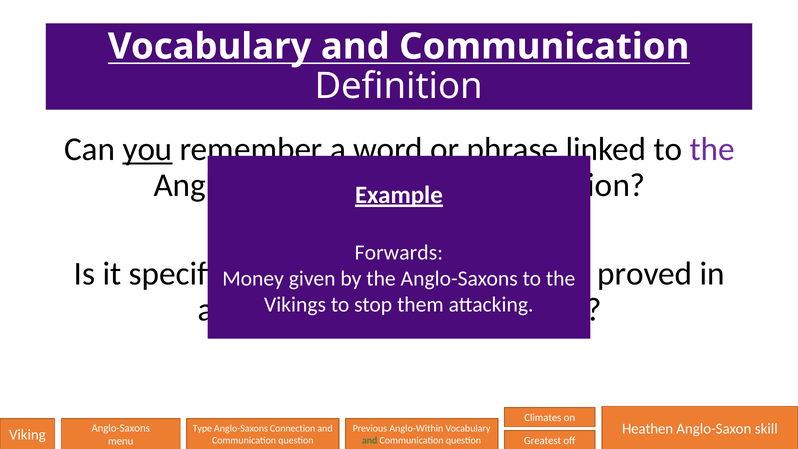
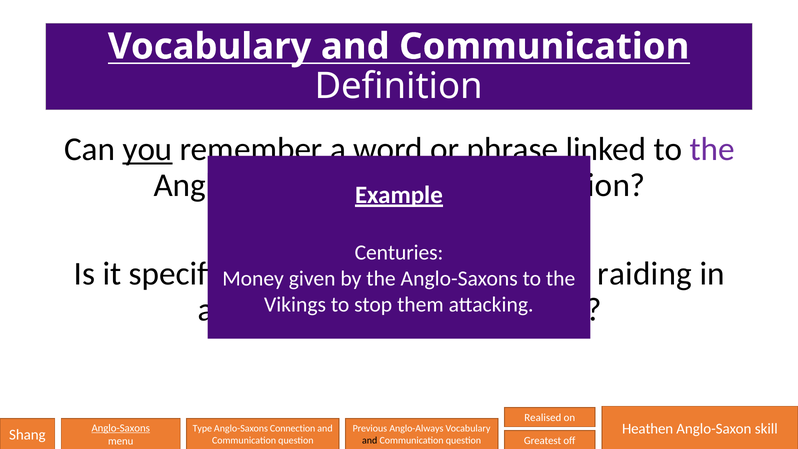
Forwards: Forwards -> Centuries
proved: proved -> raiding
Climates: Climates -> Realised
Anglo-Saxons at (121, 428) underline: none -> present
Anglo-Within: Anglo-Within -> Anglo-Always
Viking: Viking -> Shang
and at (370, 441) colour: green -> black
